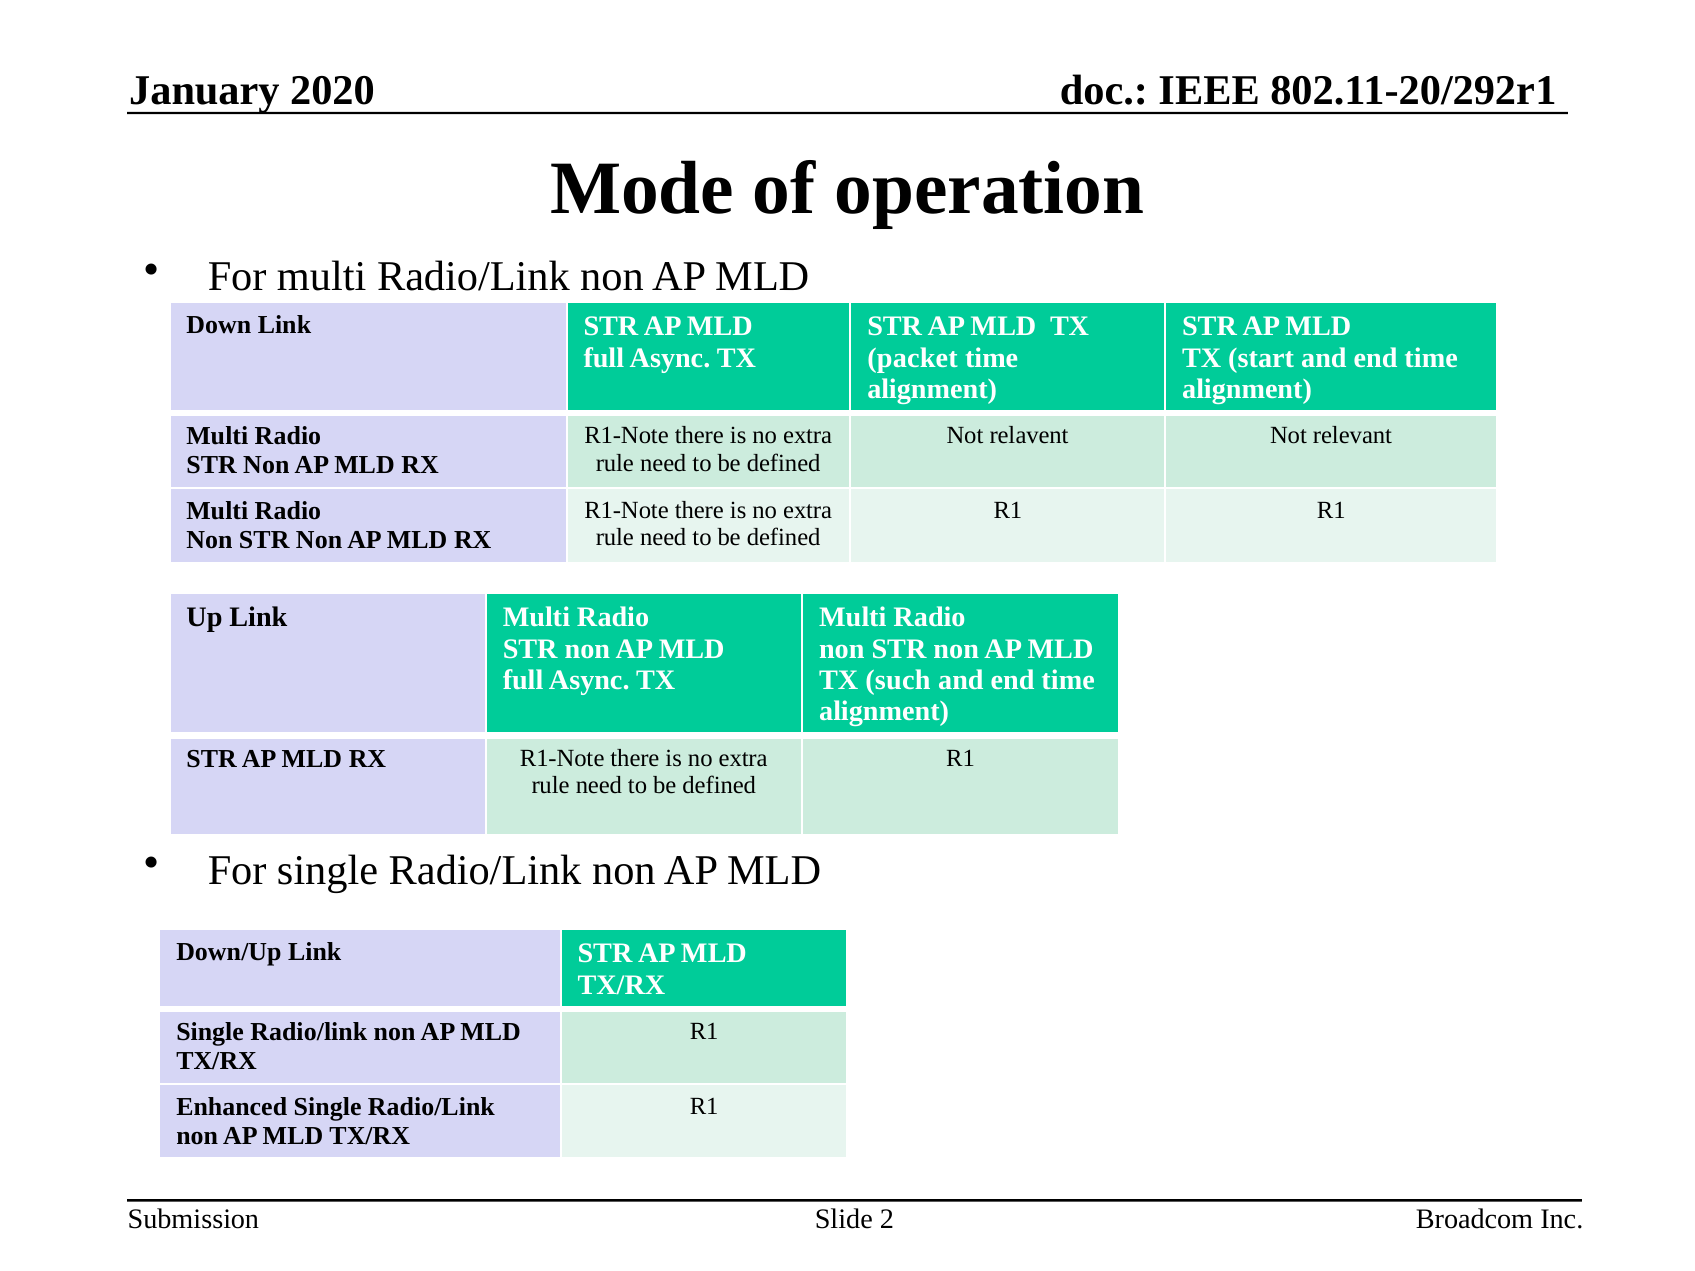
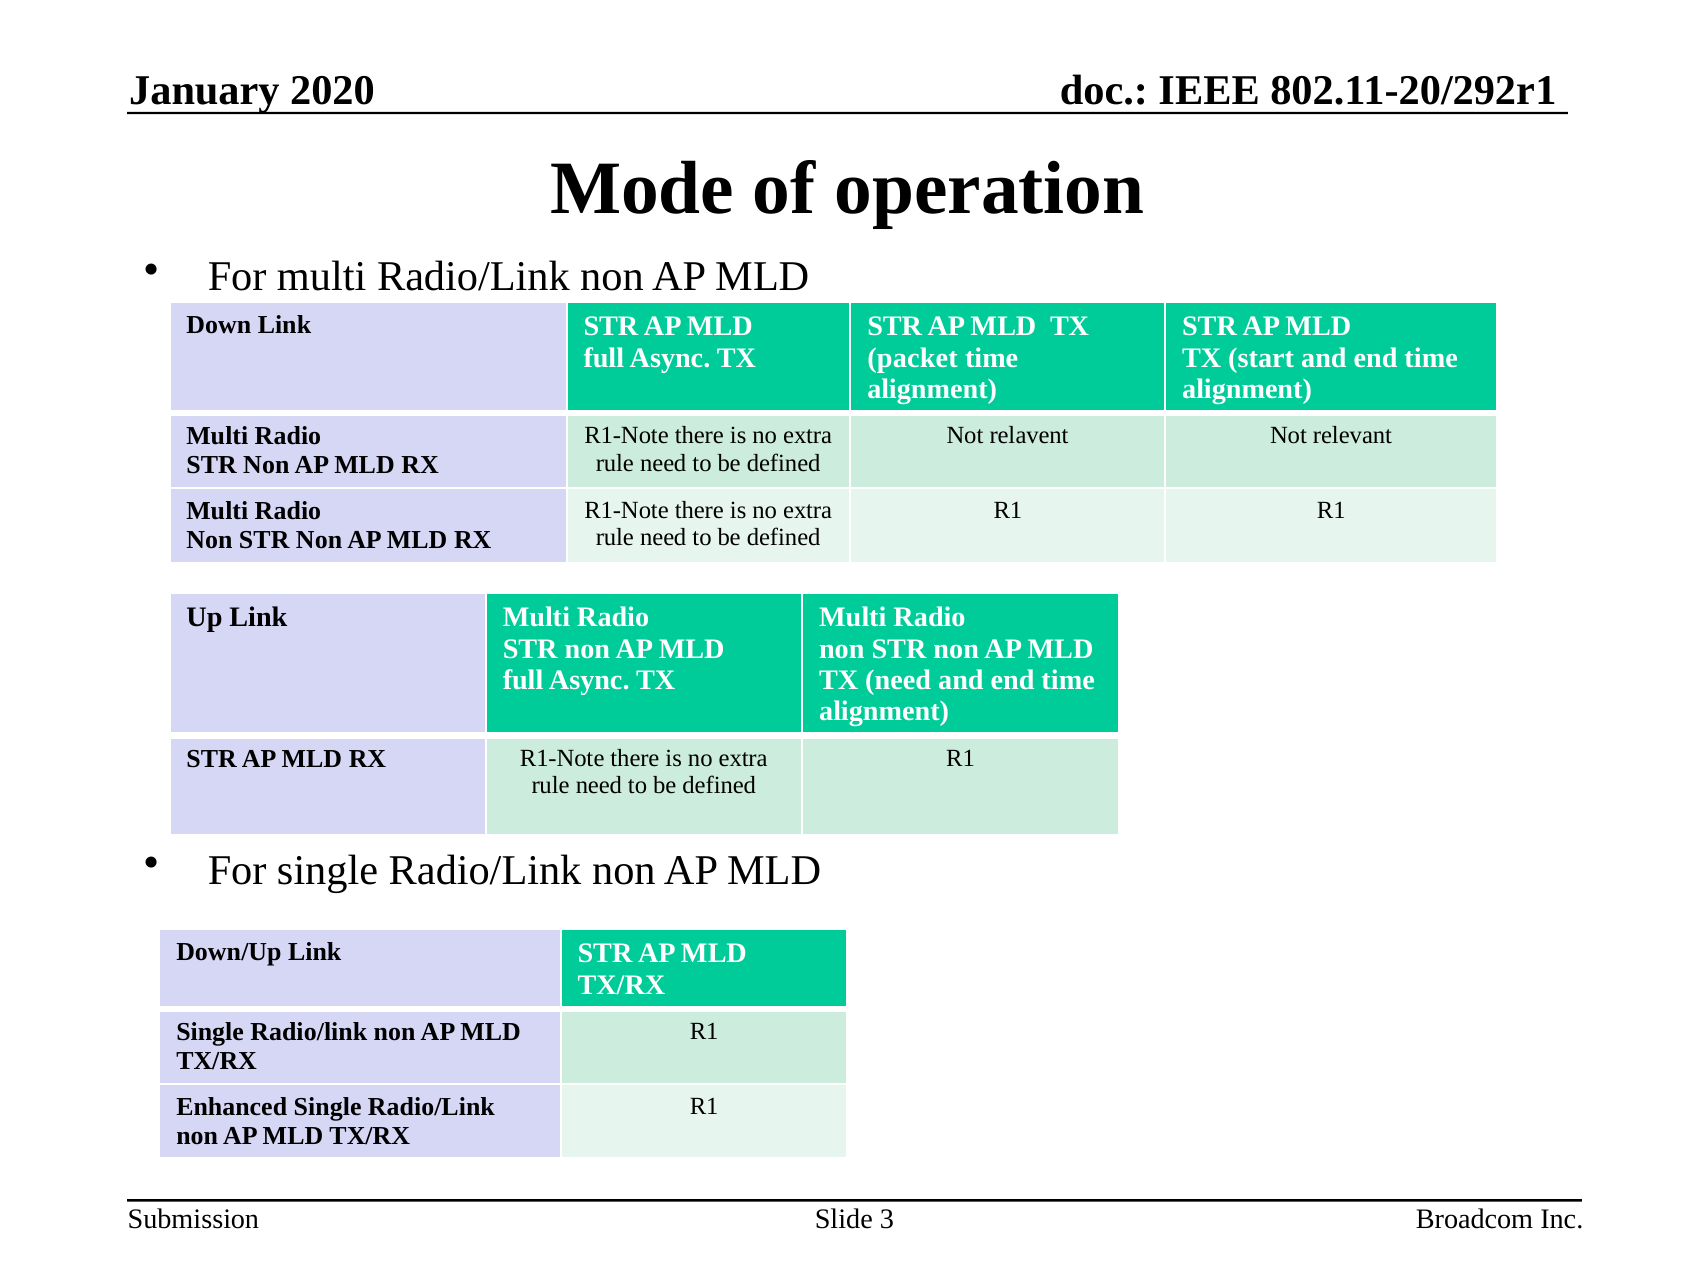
TX such: such -> need
2: 2 -> 3
